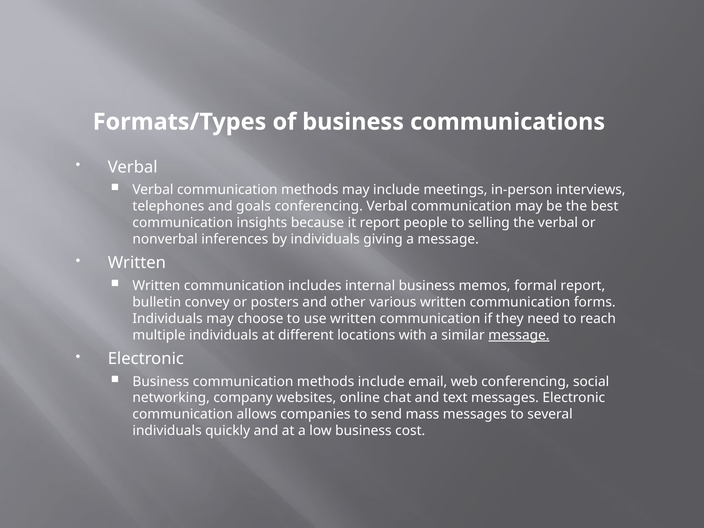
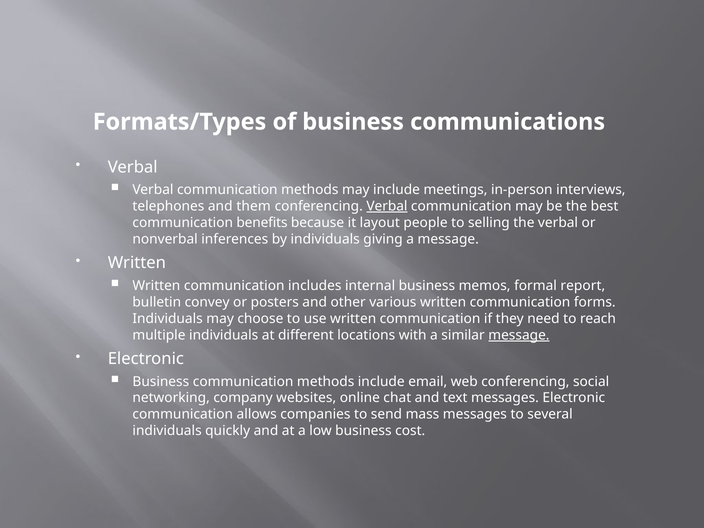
goals: goals -> them
Verbal at (387, 206) underline: none -> present
insights: insights -> benefits
it report: report -> layout
